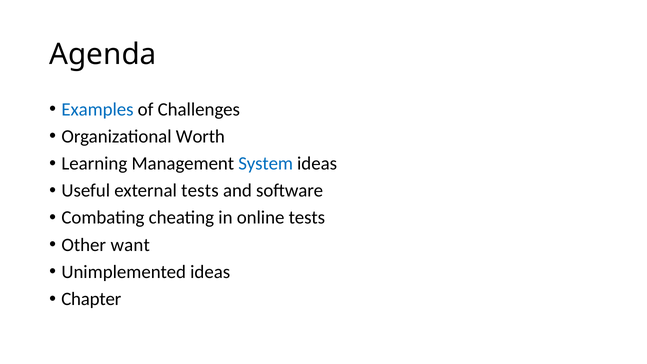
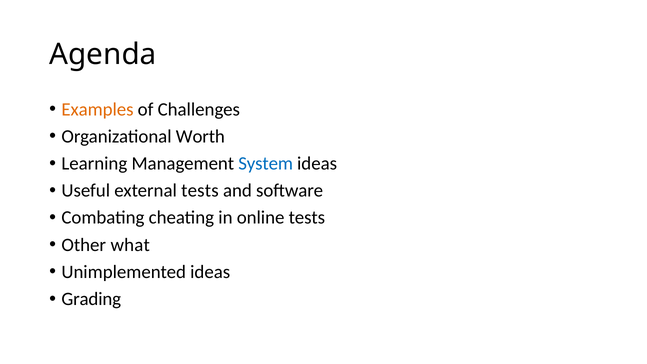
Examples colour: blue -> orange
want: want -> what
Chapter: Chapter -> Grading
